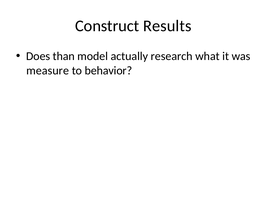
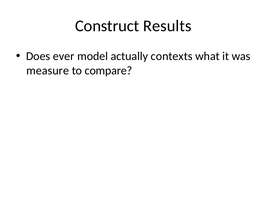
than: than -> ever
research: research -> contexts
behavior: behavior -> compare
